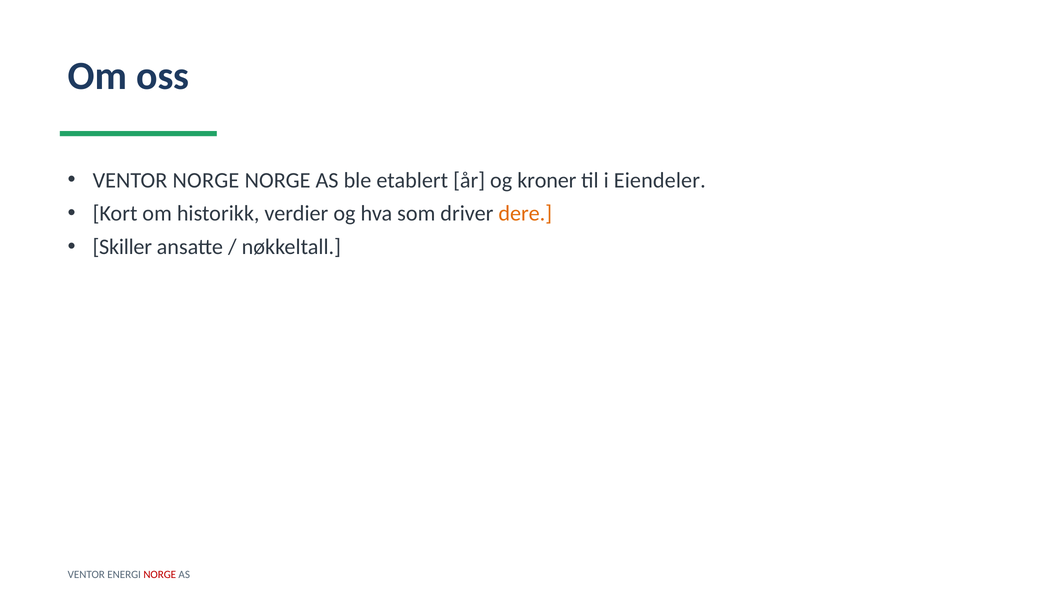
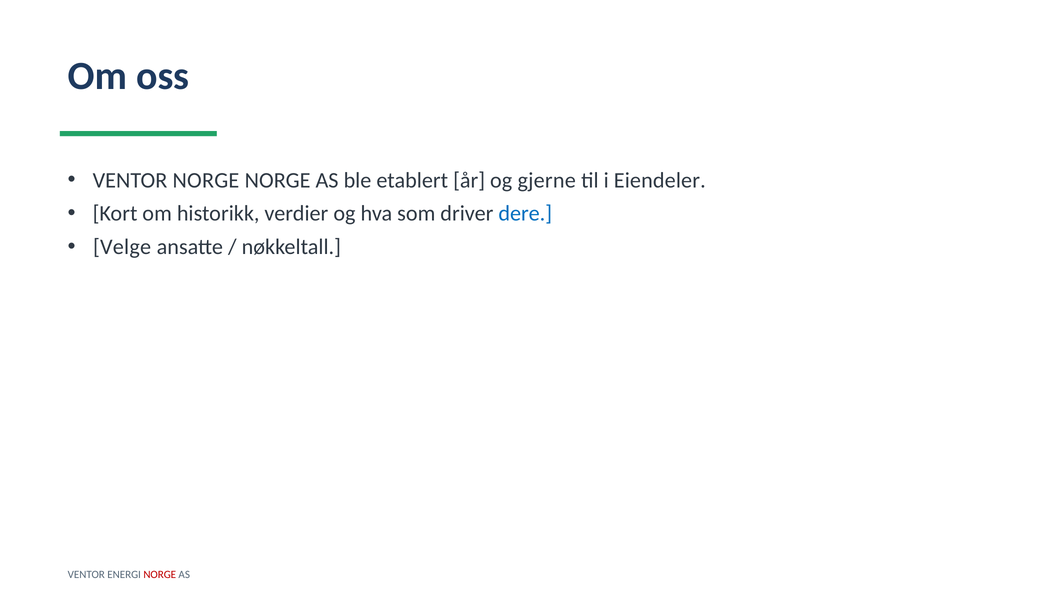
kroner: kroner -> gjerne
dere colour: orange -> blue
Skiller: Skiller -> Velge
